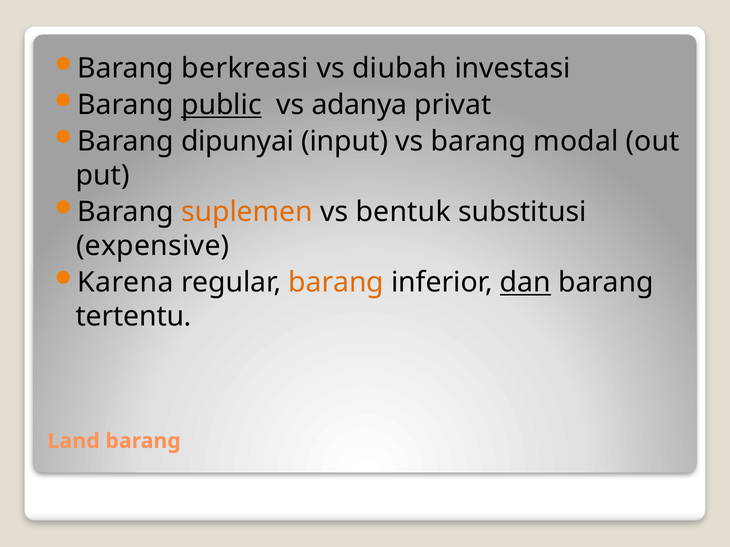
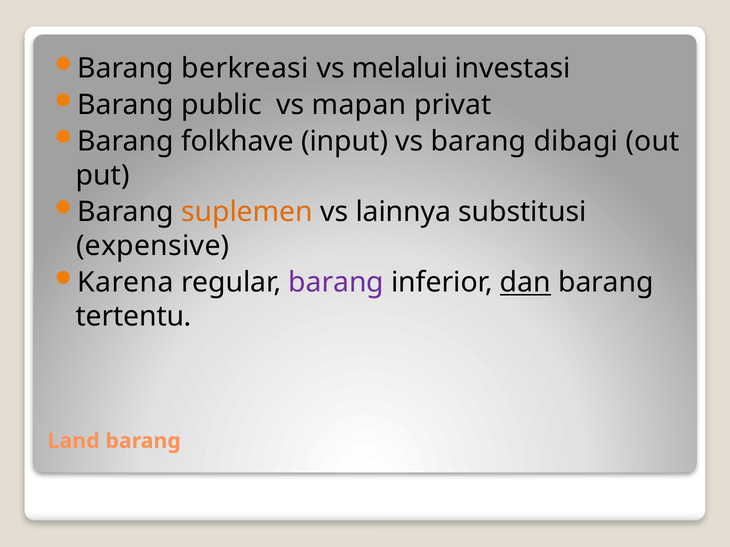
diubah: diubah -> melalui
public underline: present -> none
adanya: adanya -> mapan
dipunyai: dipunyai -> folkhave
modal: modal -> dibagi
bentuk: bentuk -> lainnya
barang at (336, 283) colour: orange -> purple
